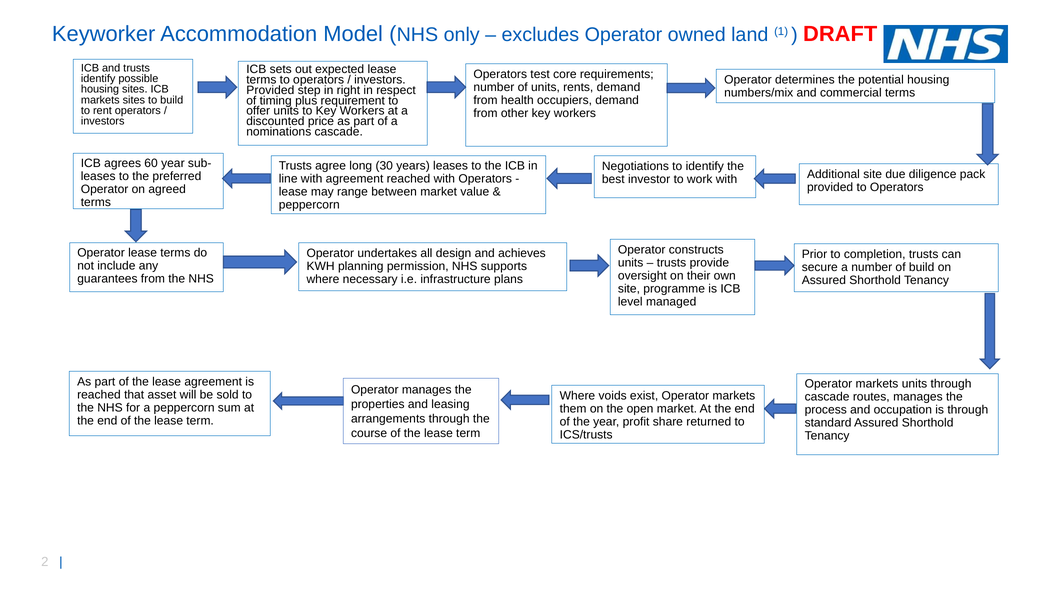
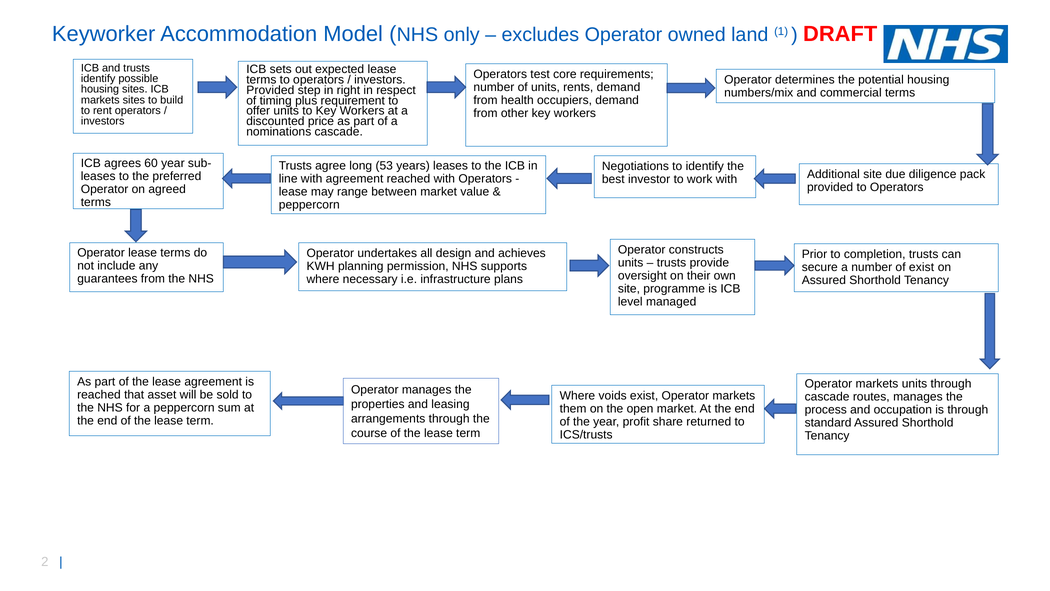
30: 30 -> 53
of build: build -> exist
